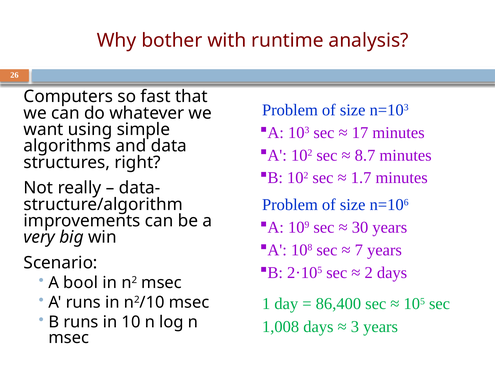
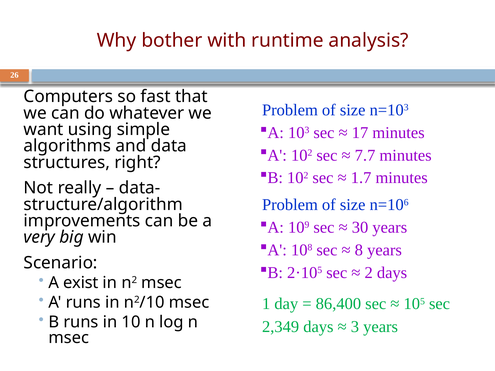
8.7: 8.7 -> 7.7
7: 7 -> 8
bool: bool -> exist
1,008: 1,008 -> 2,349
